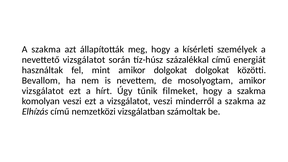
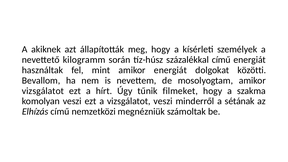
szakma at (46, 49): szakma -> akiknek
nevettető vizsgálatot: vizsgálatot -> kilogramm
amikor dolgokat: dolgokat -> energiát
minderről a szakma: szakma -> sétának
vizsgálatban: vizsgálatban -> megnézniük
